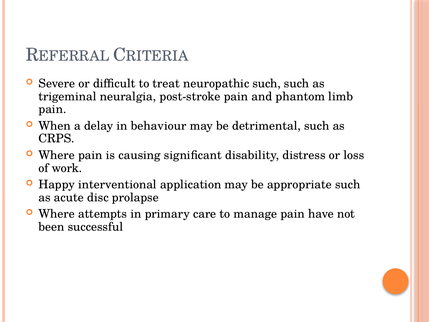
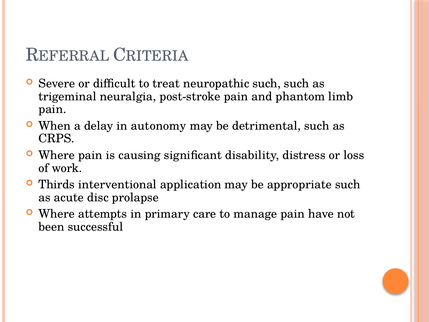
behaviour: behaviour -> autonomy
Happy: Happy -> Thirds
